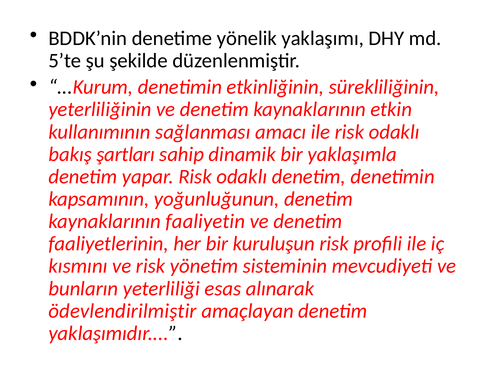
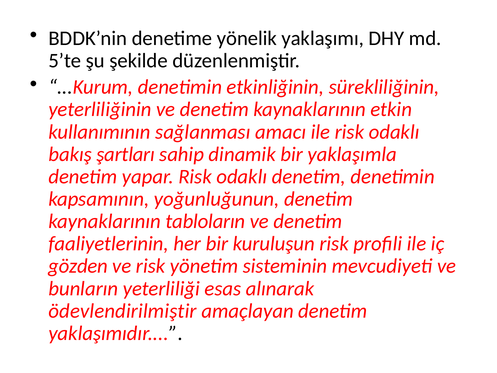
faaliyetin: faaliyetin -> tabloların
kısmını: kısmını -> gözden
